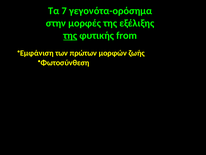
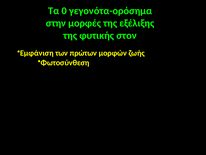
7: 7 -> 0
της at (70, 35) underline: present -> none
from: from -> στον
